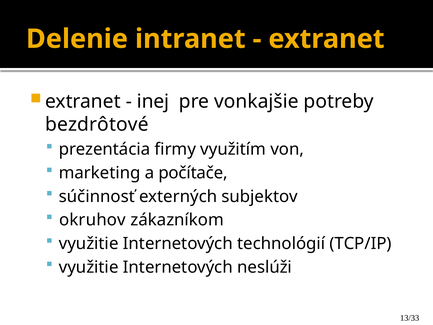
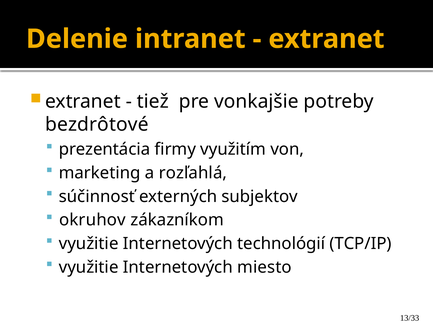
inej: inej -> tiež
počítače: počítače -> rozľahlá
neslúži: neslúži -> miesto
